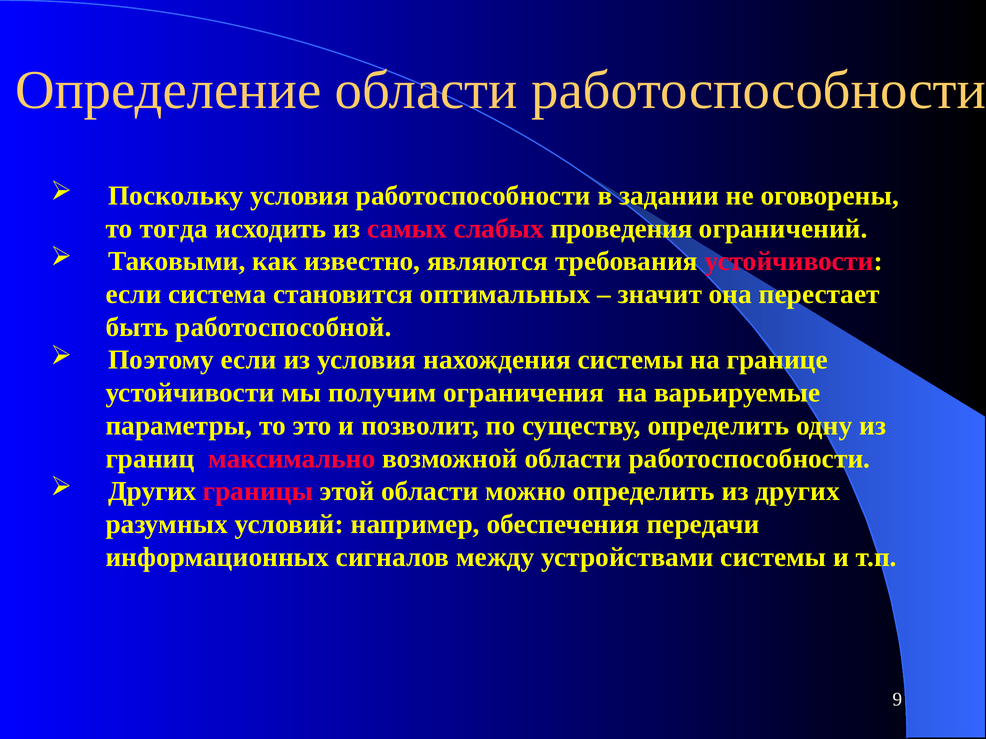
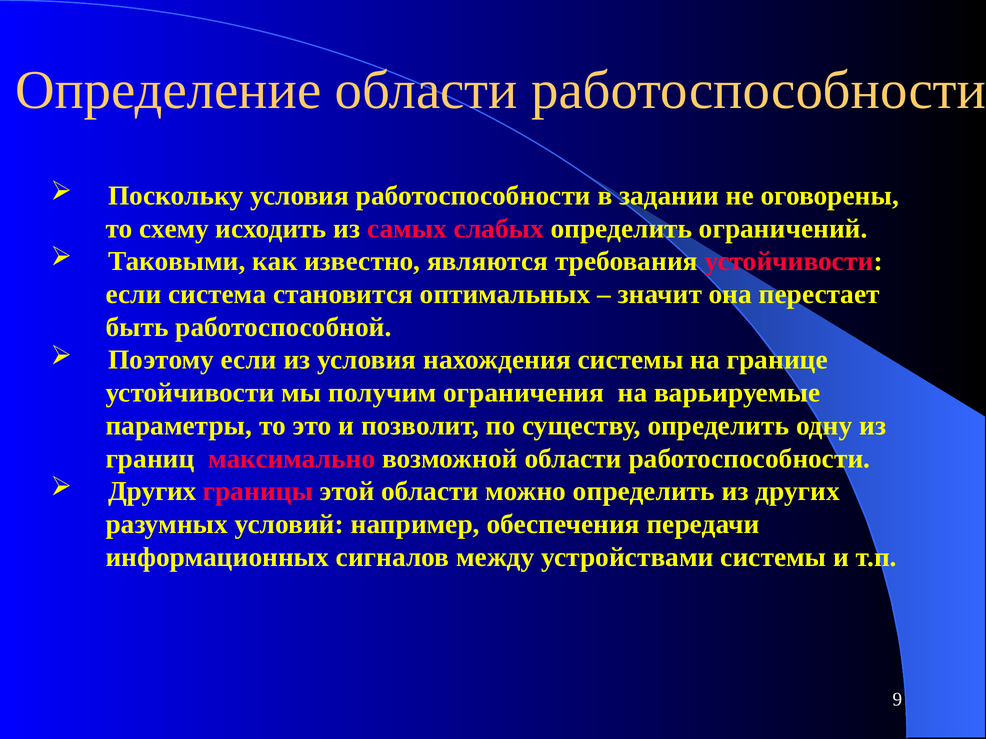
тогда: тогда -> схему
слабых проведения: проведения -> определить
